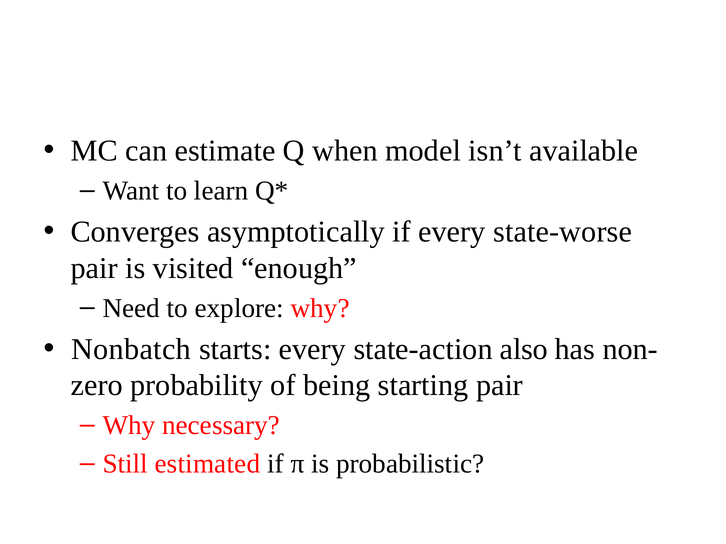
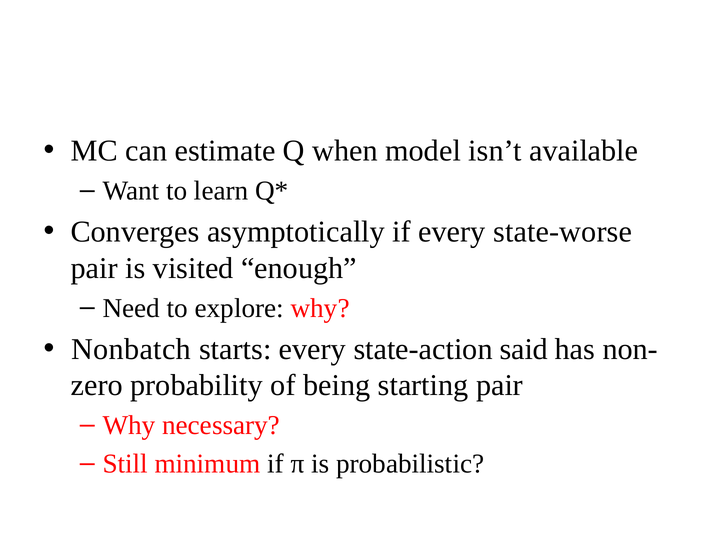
also: also -> said
estimated: estimated -> minimum
